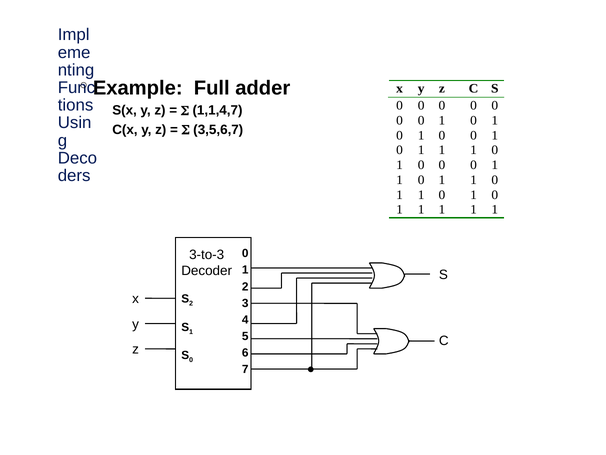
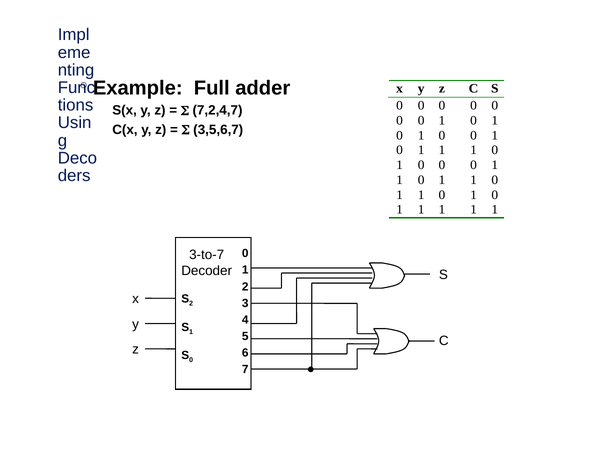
1,1,4,7: 1,1,4,7 -> 7,2,4,7
3-to-3: 3-to-3 -> 3-to-7
